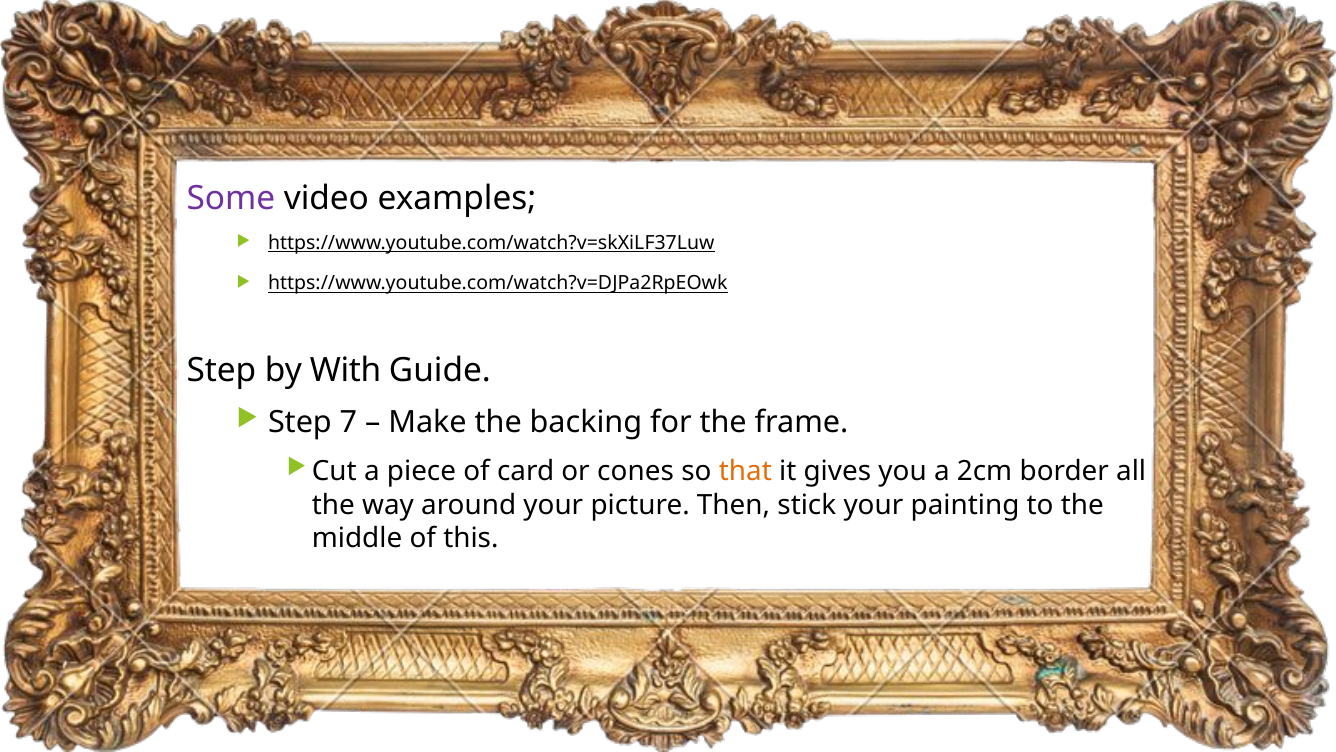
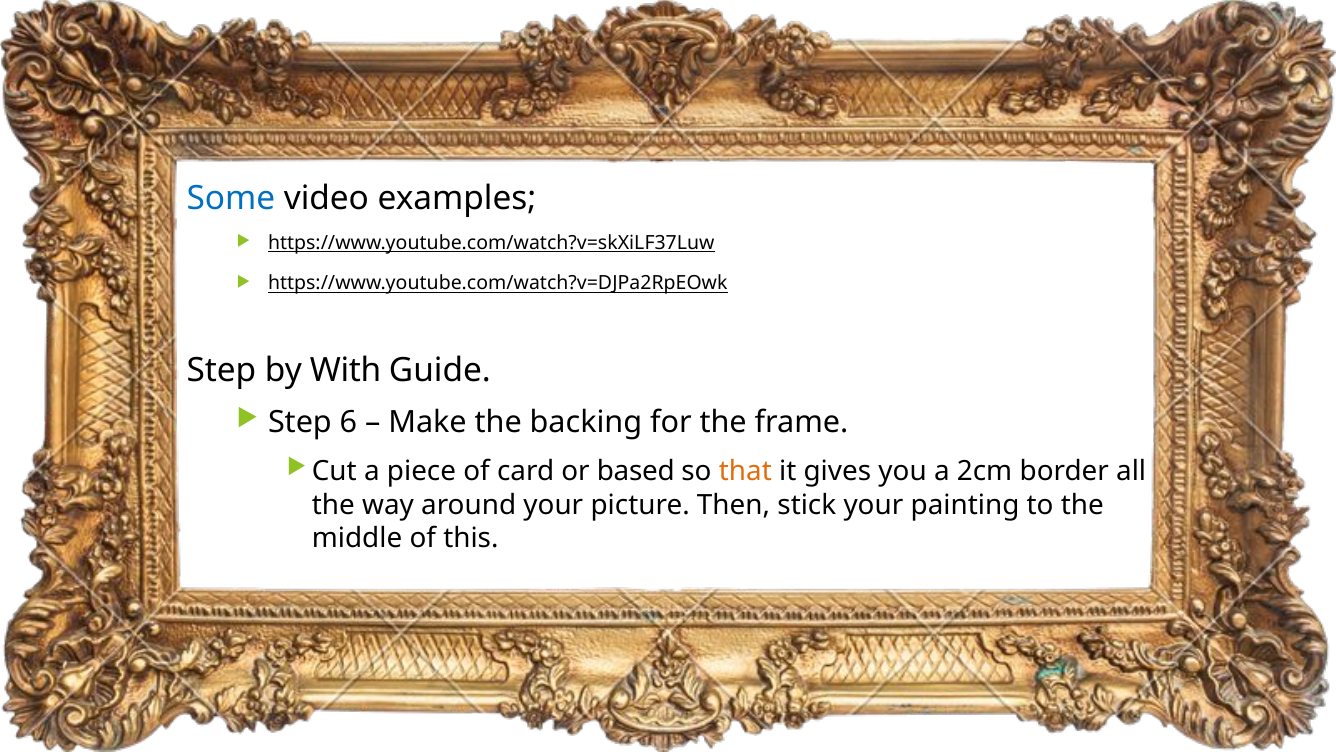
Some colour: purple -> blue
7: 7 -> 6
cones: cones -> based
